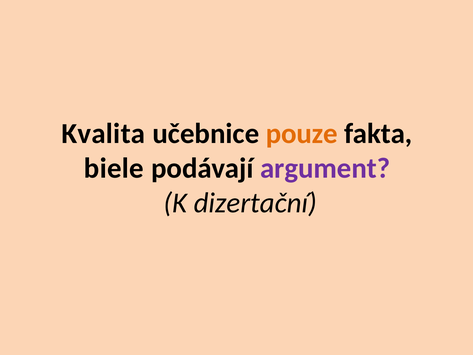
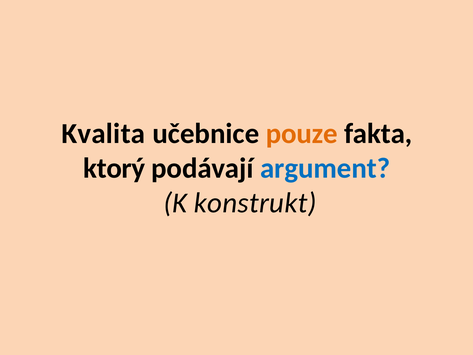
biele: biele -> ktorý
argument colour: purple -> blue
dizertační: dizertační -> konstrukt
